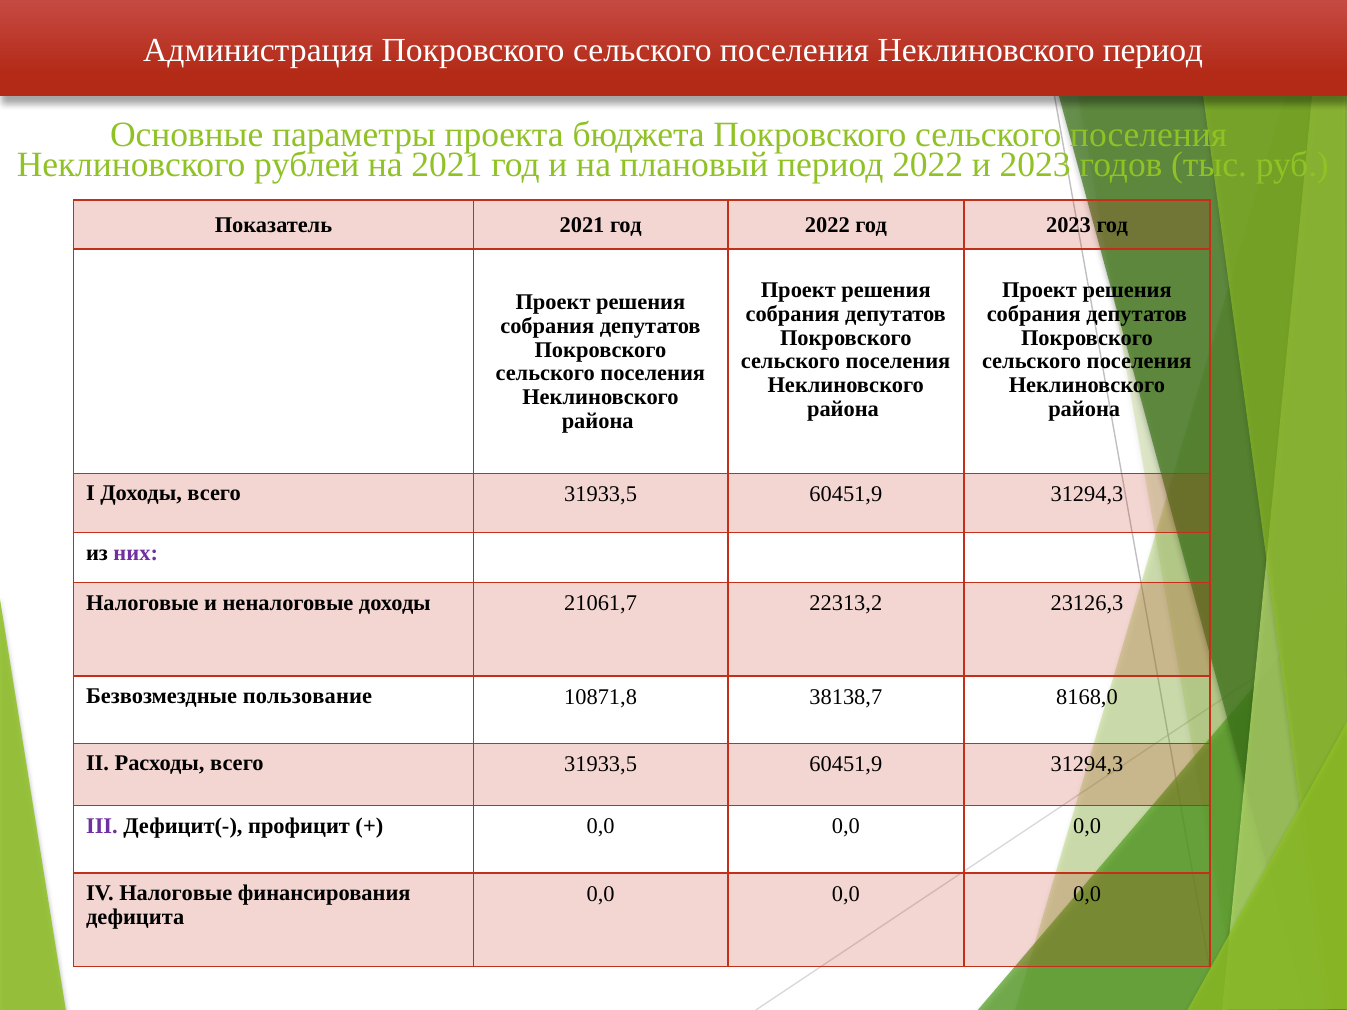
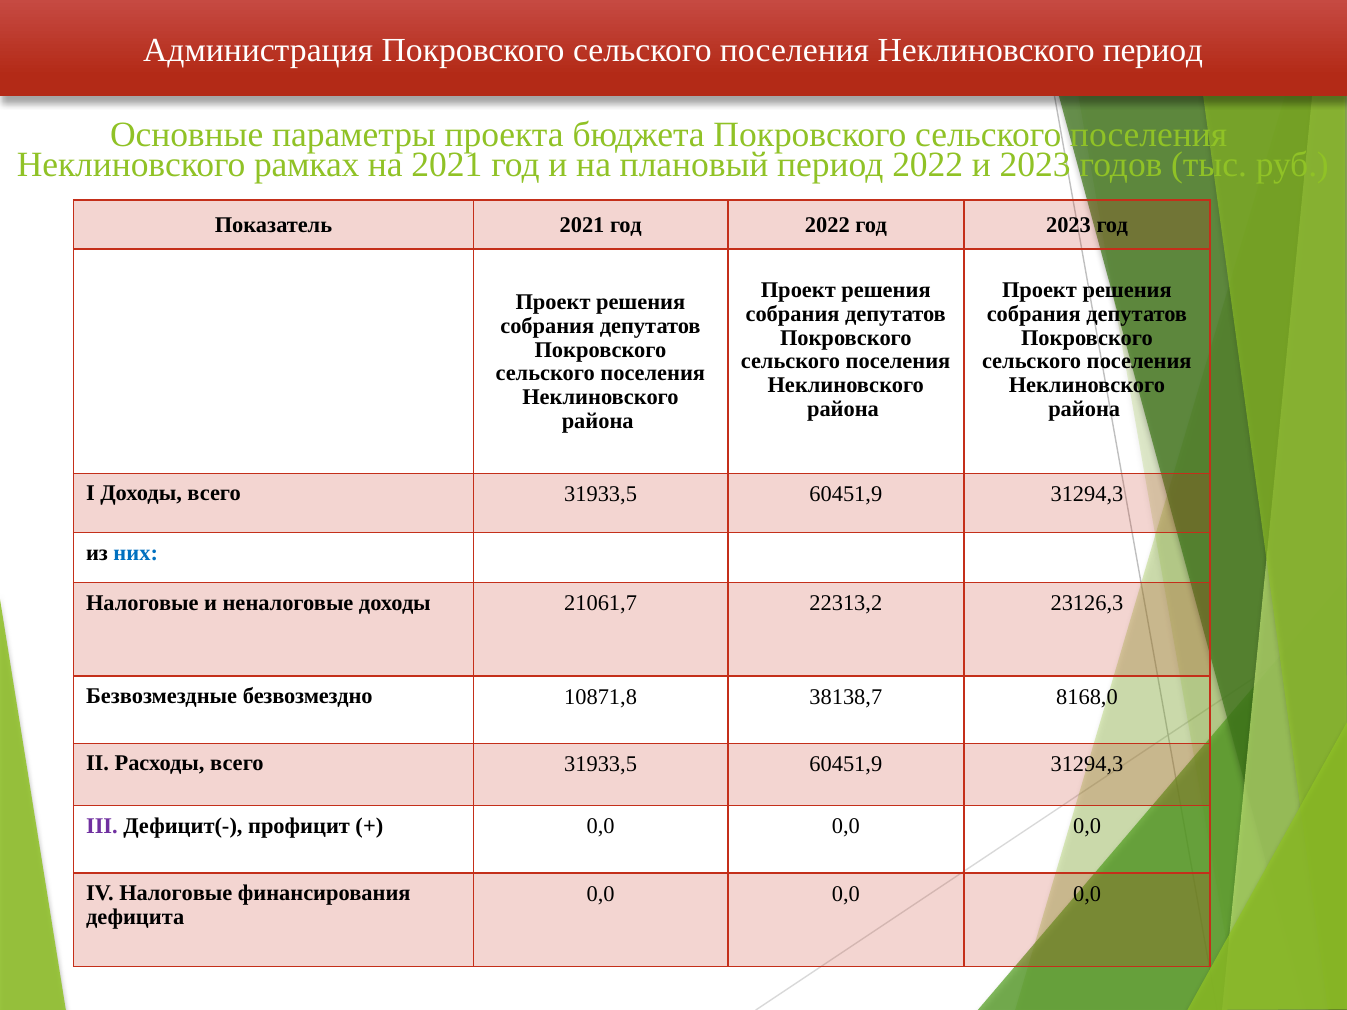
рублей: рублей -> рамках
них colour: purple -> blue
пользование: пользование -> безвозмездно
